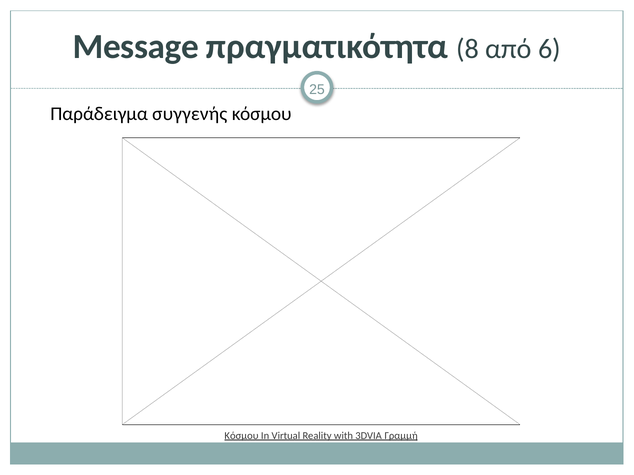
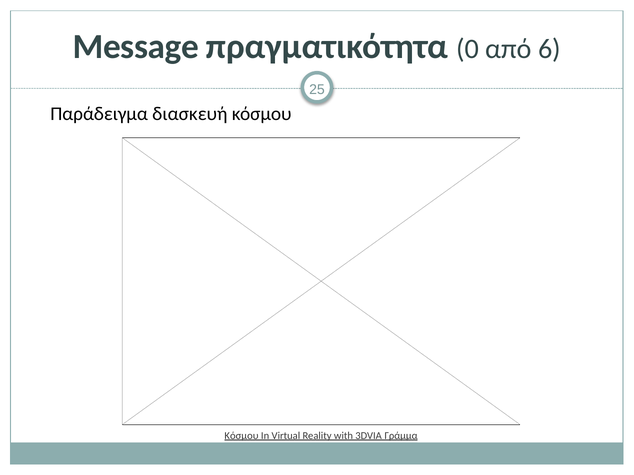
8: 8 -> 0
συγγενής: συγγενής -> διασκευή
Γραμμή: Γραμμή -> Γράμμα
